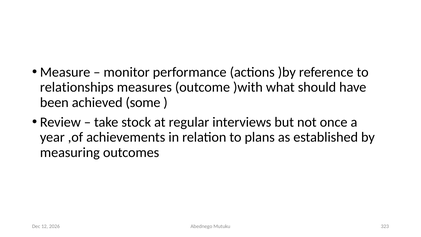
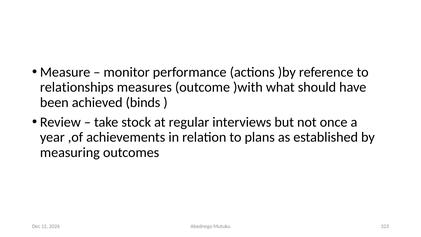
some: some -> binds
